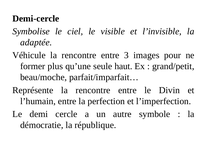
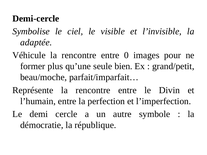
3: 3 -> 0
haut: haut -> bien
